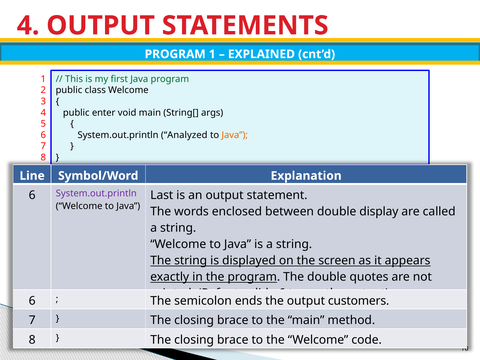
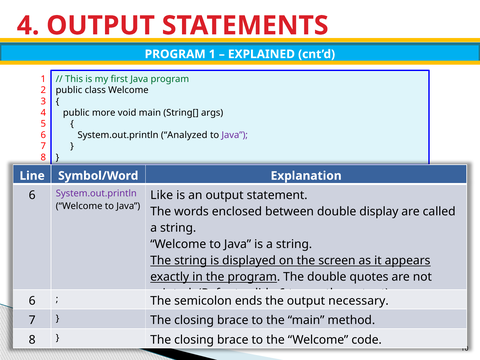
enter: enter -> more
Java at (235, 135) colour: orange -> purple
Last: Last -> Like
customers: customers -> necessary
